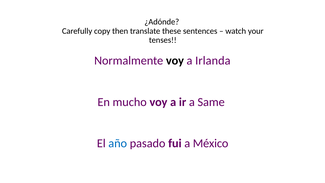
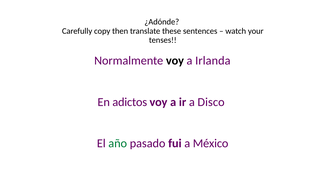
mucho: mucho -> adictos
Same: Same -> Disco
año colour: blue -> green
